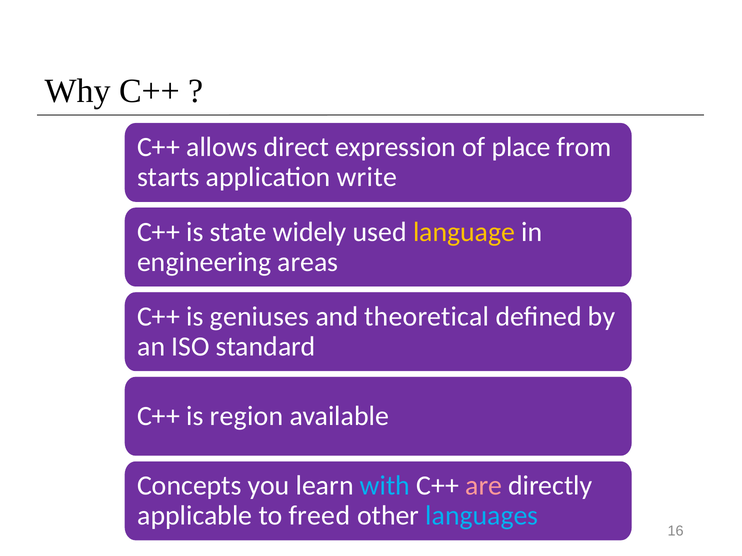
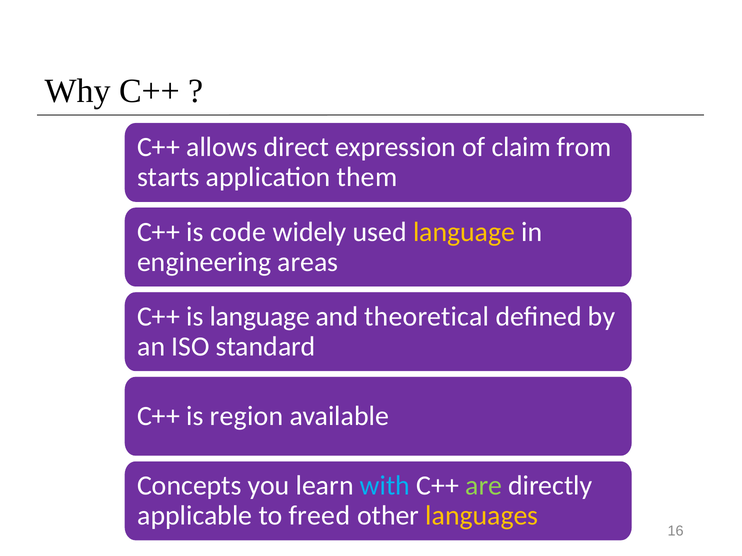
place: place -> claim
write: write -> them
state: state -> code
is geniuses: geniuses -> language
are colour: pink -> light green
languages colour: light blue -> yellow
